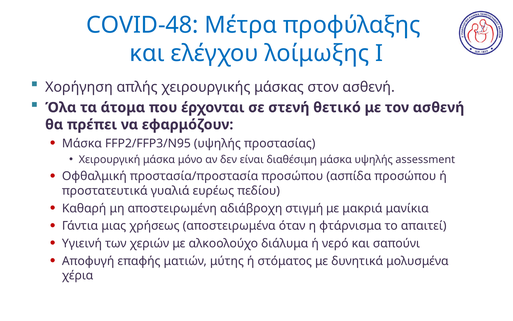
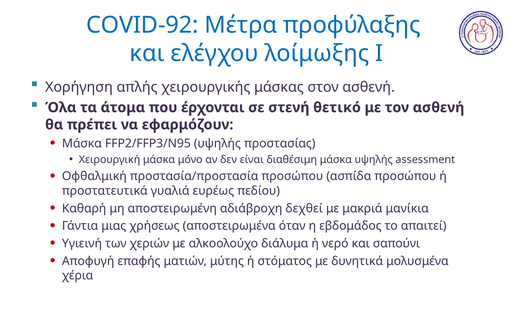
COVID-48: COVID-48 -> COVID-92
στιγμή: στιγμή -> δεχθεί
φτάρνισμα: φτάρνισμα -> εβδομάδος
